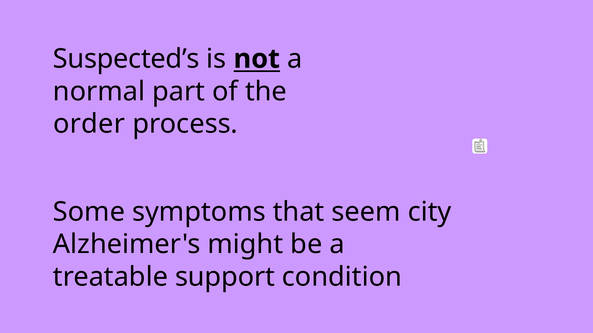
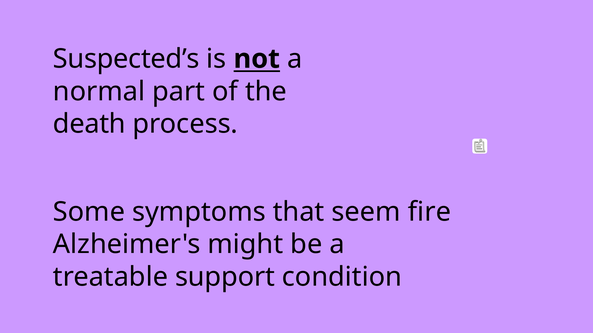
order: order -> death
city: city -> fire
